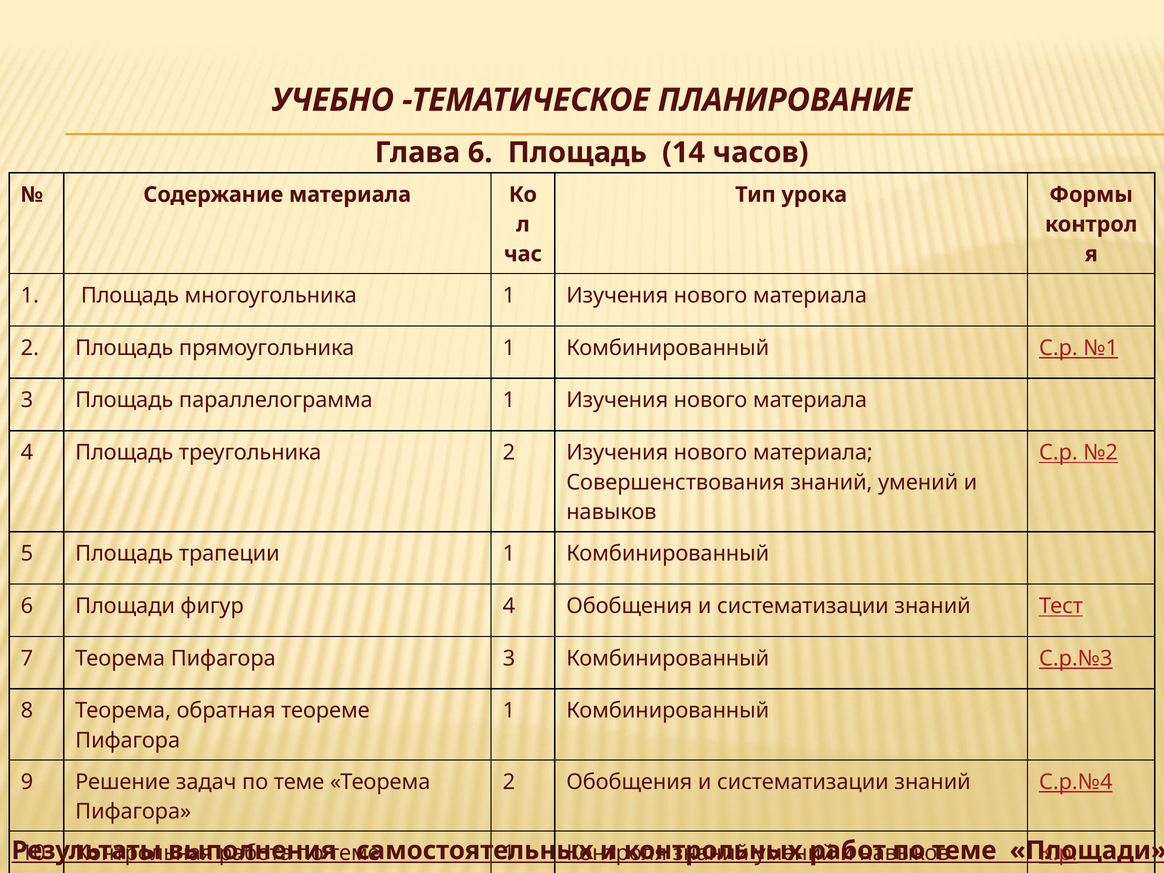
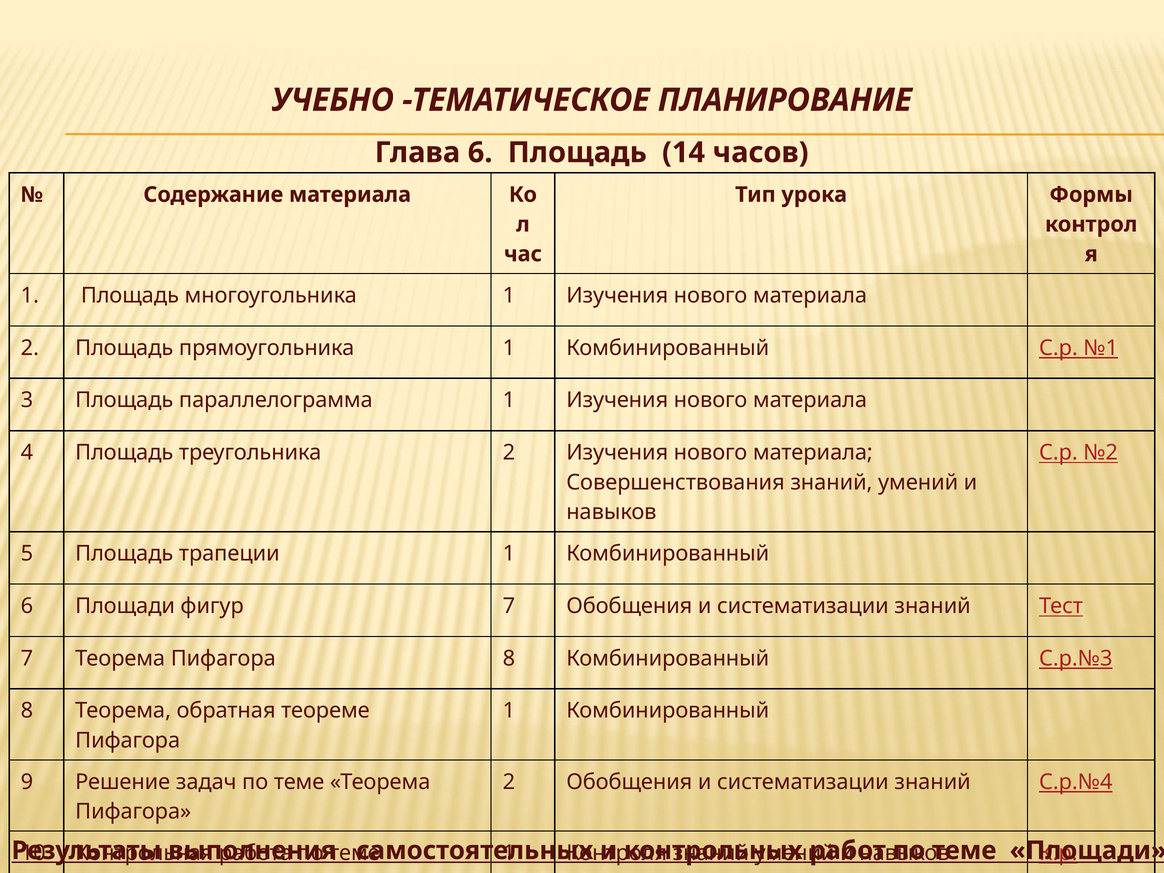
фигур 4: 4 -> 7
Пифагора 3: 3 -> 8
